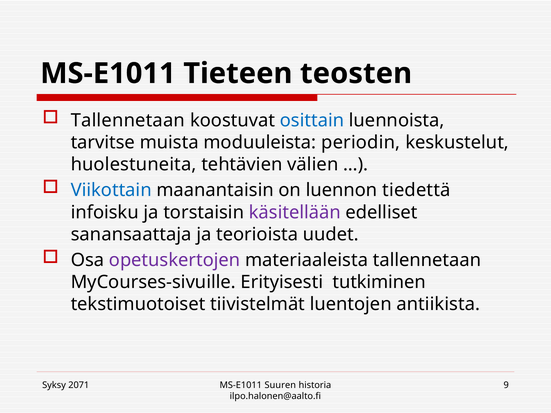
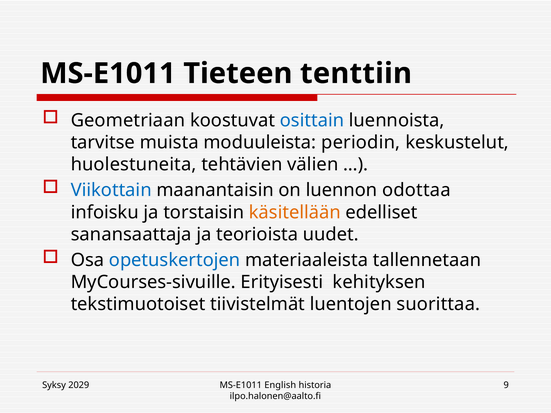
teosten: teosten -> tenttiin
Tallennetaan at (128, 121): Tallennetaan -> Geometriaan
tiedettä: tiedettä -> odottaa
käsitellään colour: purple -> orange
opetuskertojen colour: purple -> blue
tutkiminen: tutkiminen -> kehityksen
antiikista: antiikista -> suorittaa
2071: 2071 -> 2029
Suuren: Suuren -> English
